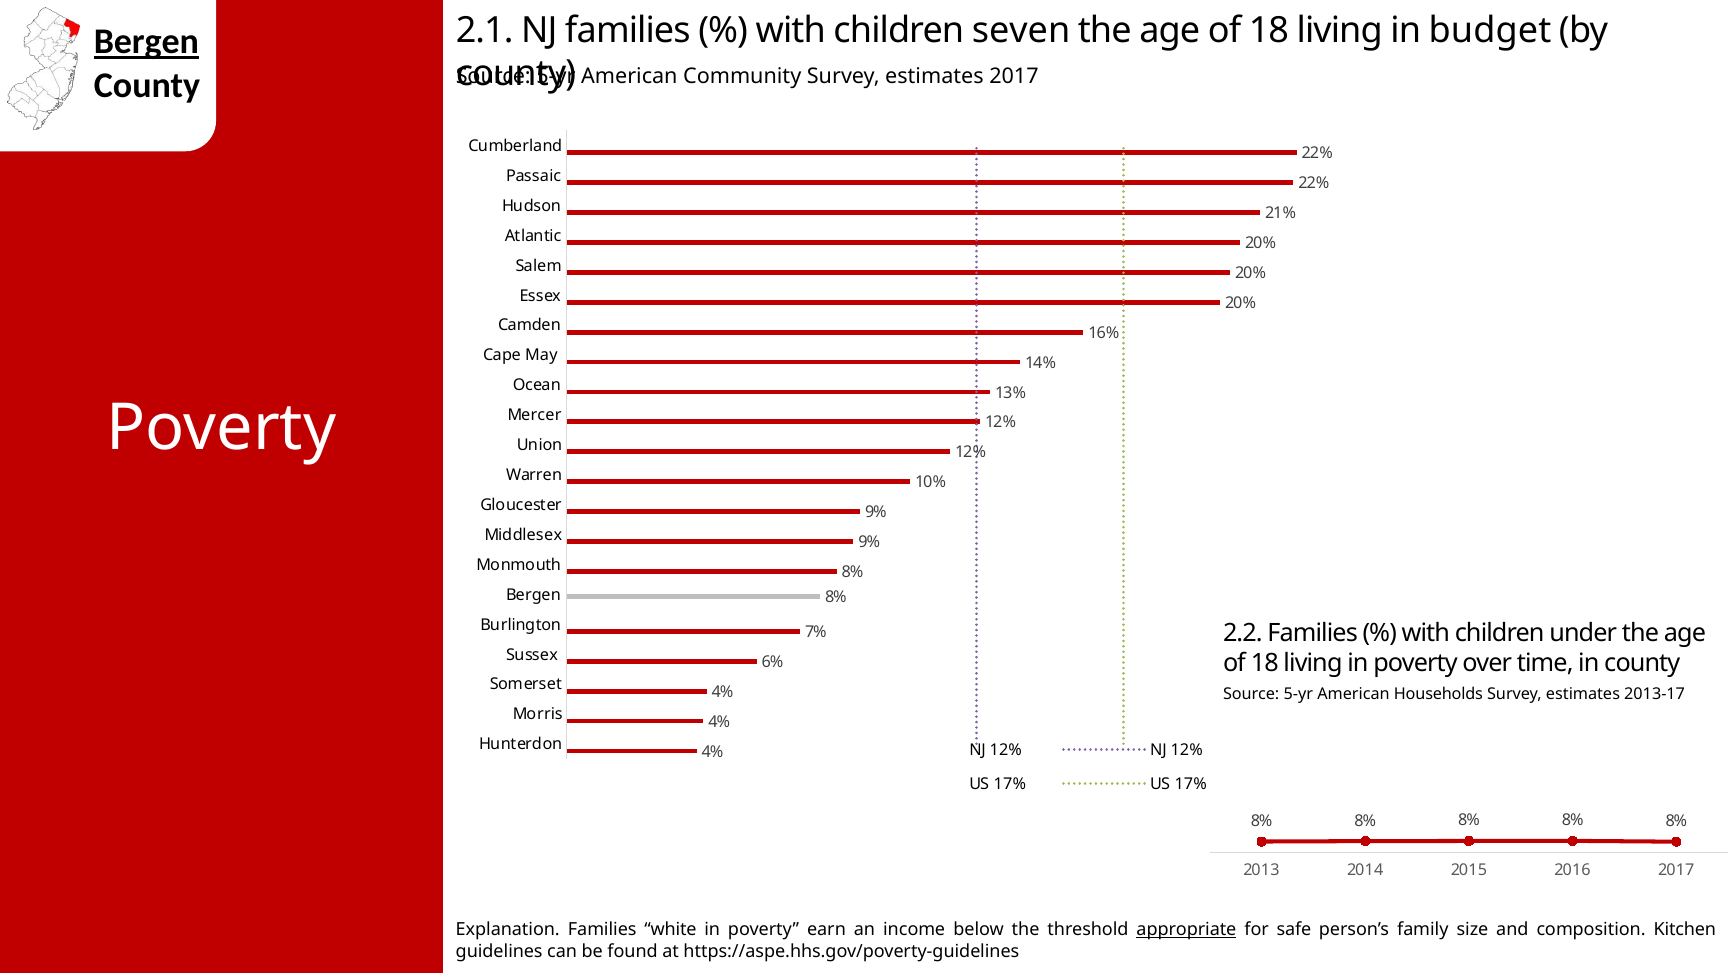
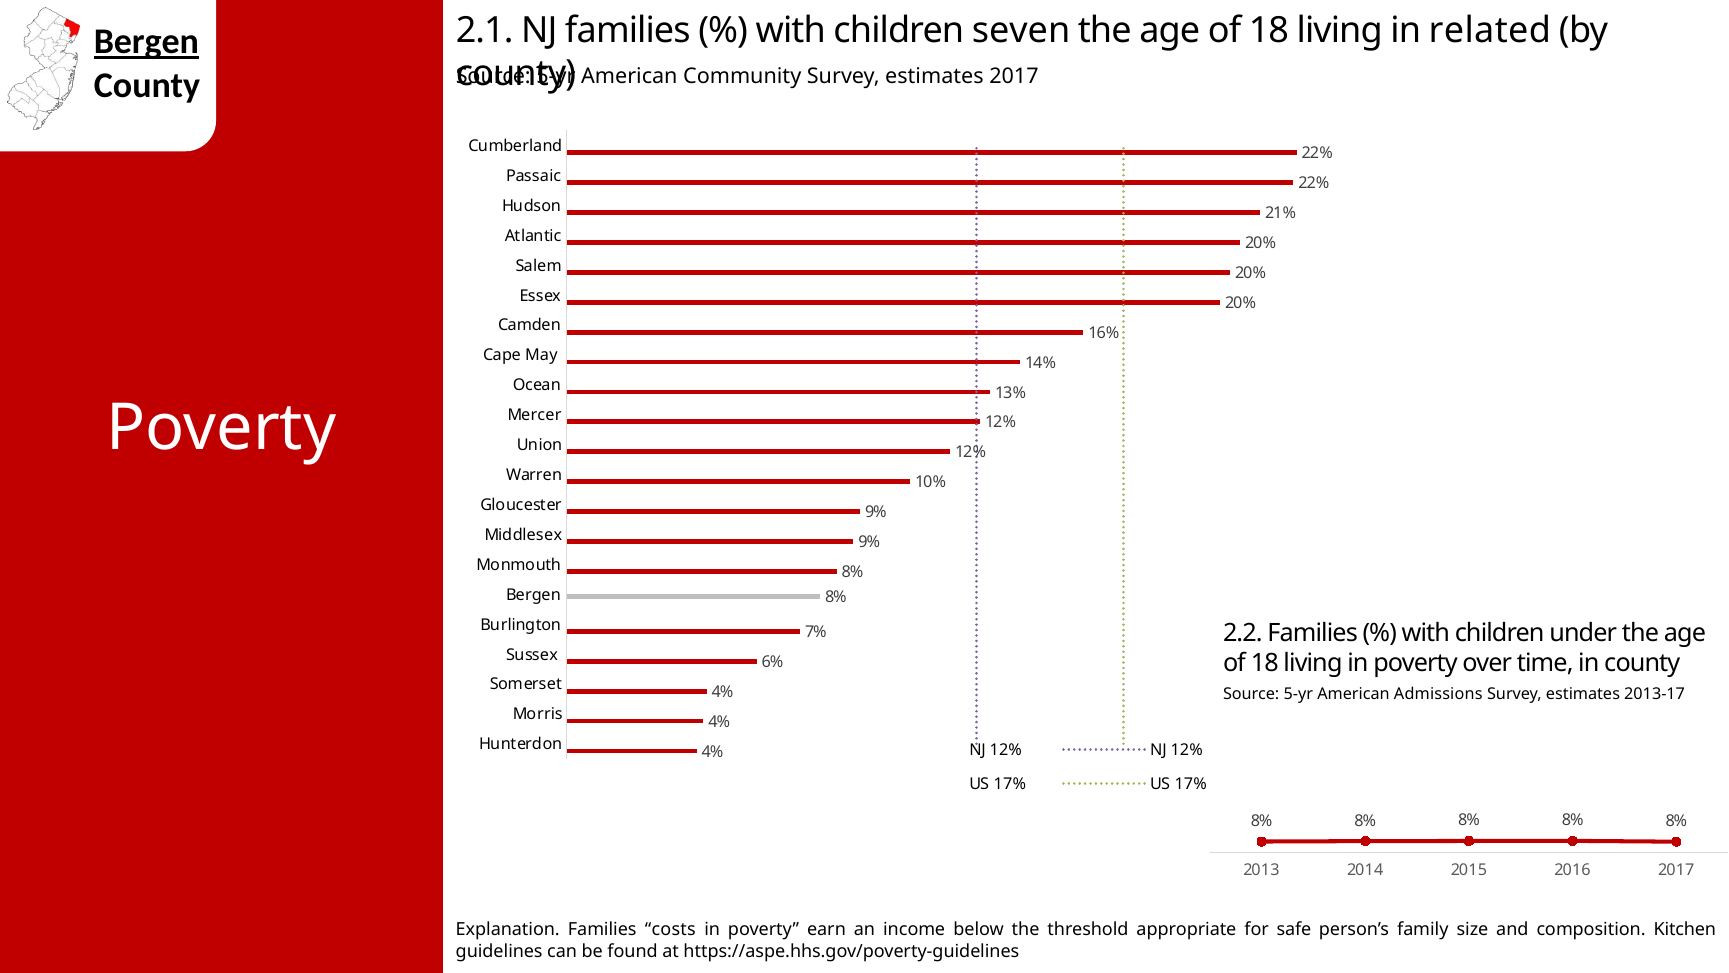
budget: budget -> related
Households: Households -> Admissions
white: white -> costs
appropriate underline: present -> none
